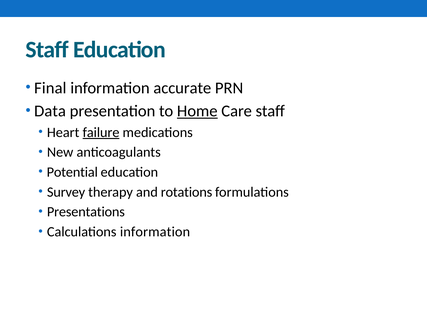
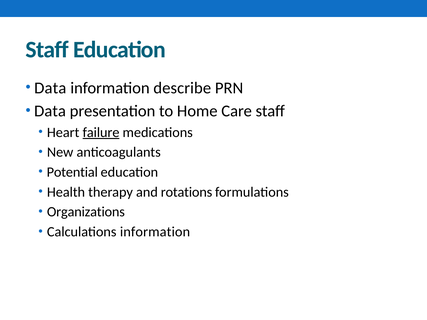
Final at (50, 88): Final -> Data
accurate: accurate -> describe
Home underline: present -> none
Survey: Survey -> Health
Presentations: Presentations -> Organizations
